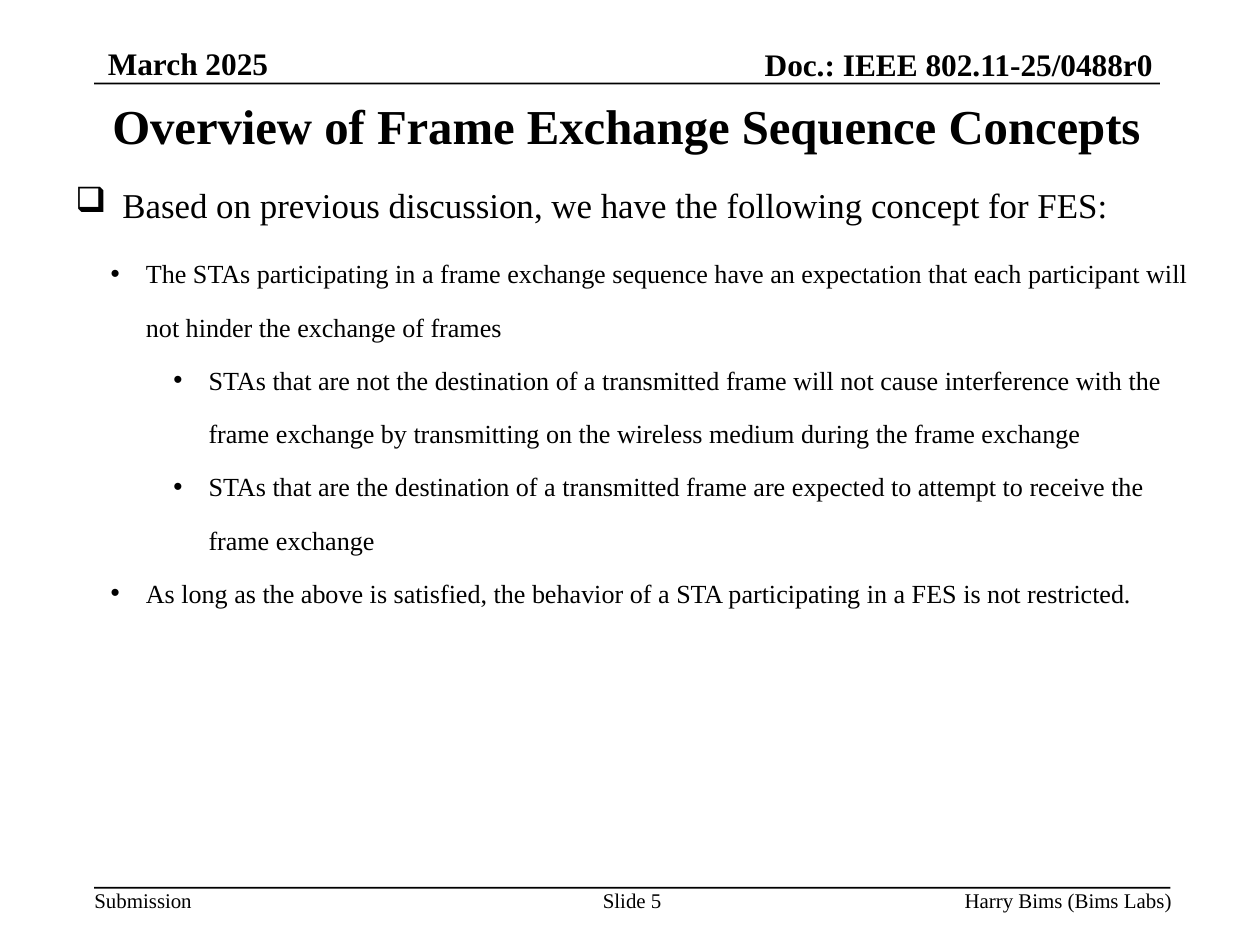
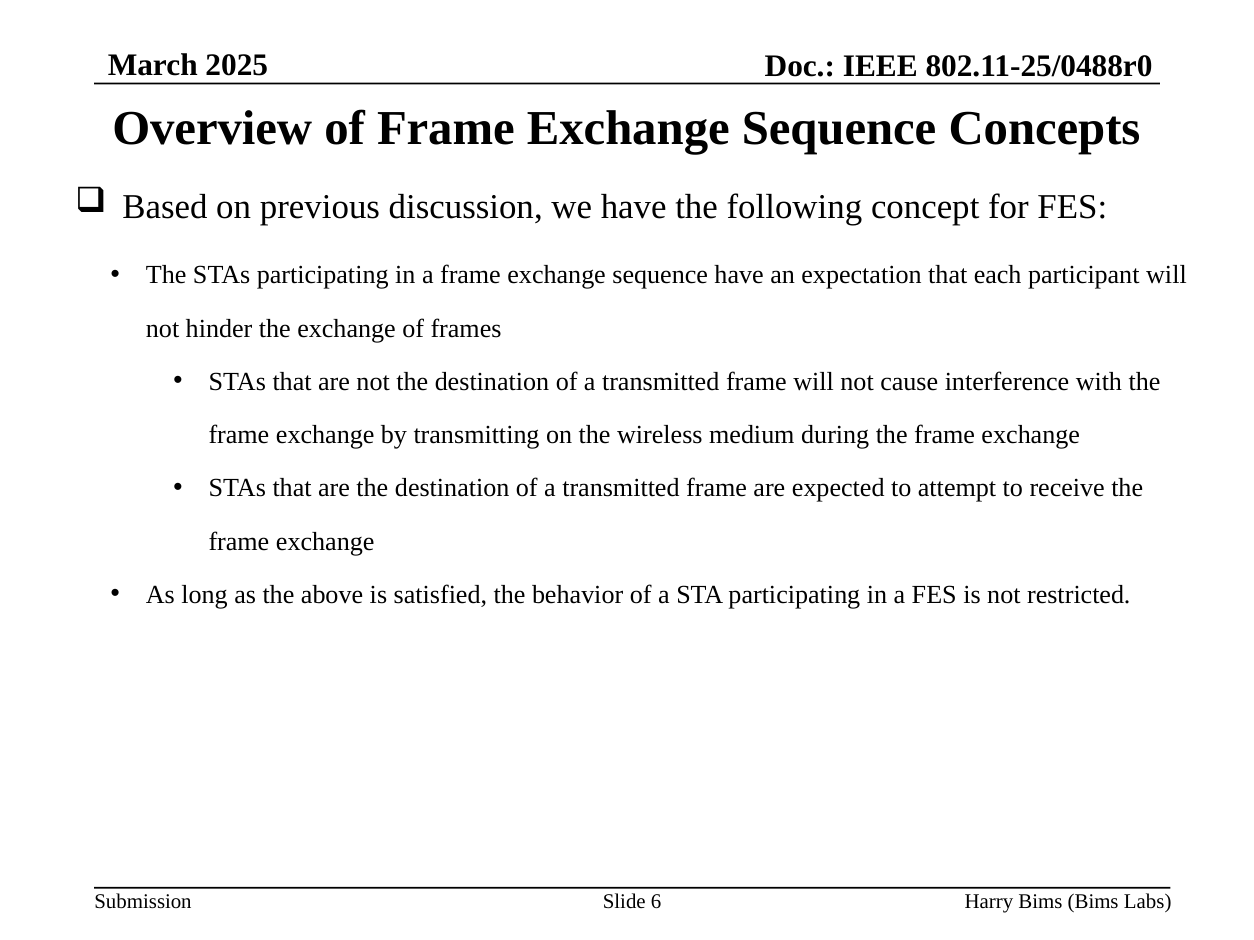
5: 5 -> 6
